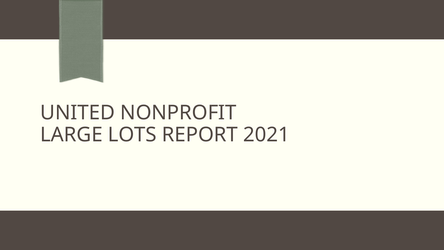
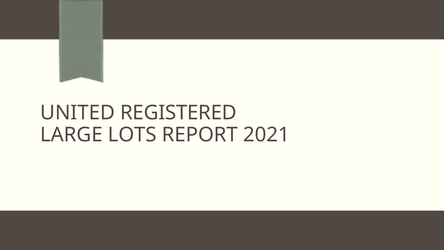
NONPROFIT: NONPROFIT -> REGISTERED
